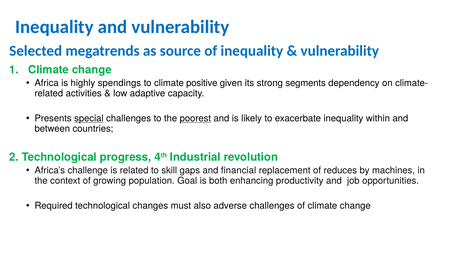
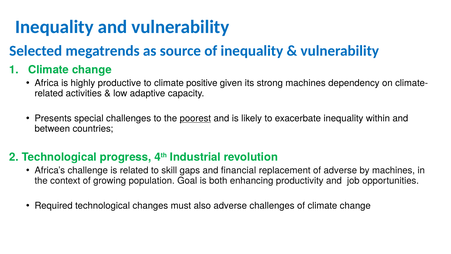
spendings: spendings -> productive
strong segments: segments -> machines
special underline: present -> none
of reduces: reduces -> adverse
